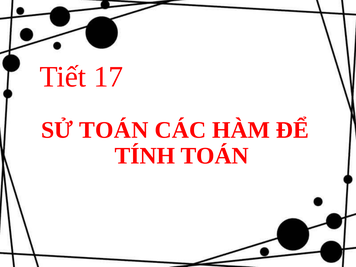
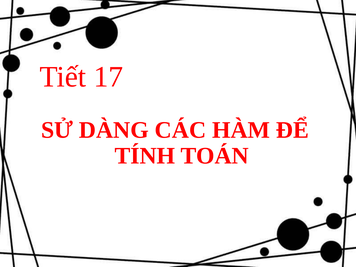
SỬ TOÁN: TOÁN -> DÀNG
